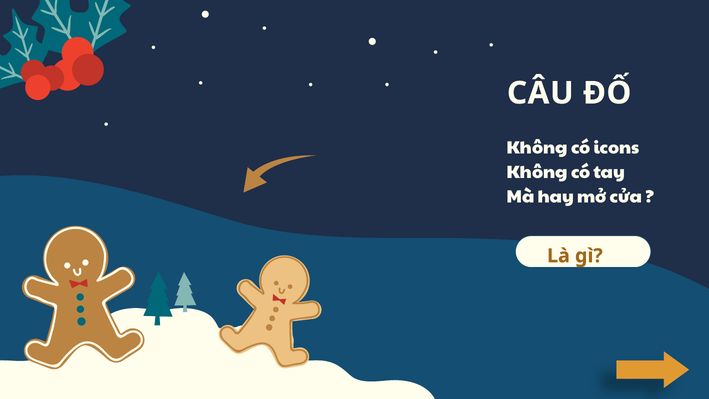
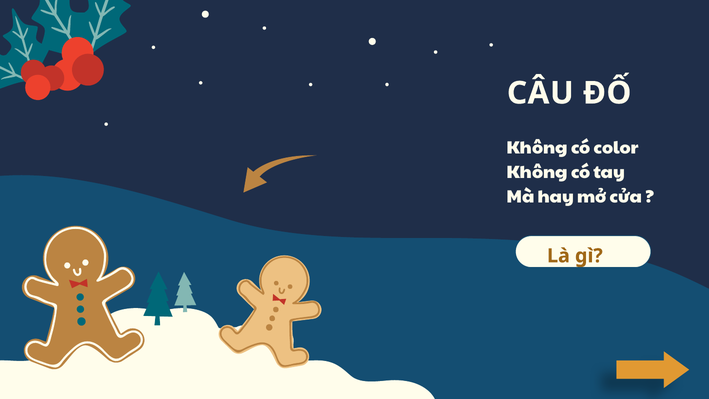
icons: icons -> color
